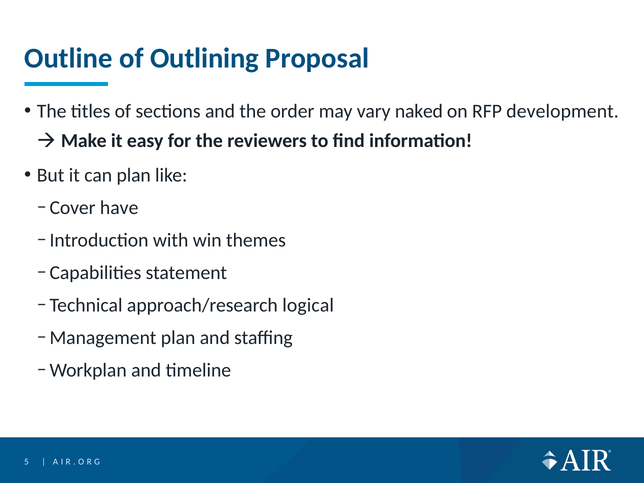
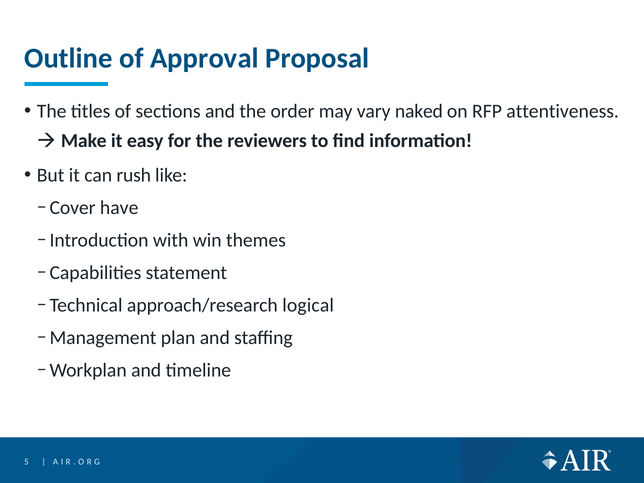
Outlining: Outlining -> Approval
development: development -> attentiveness
can plan: plan -> rush
